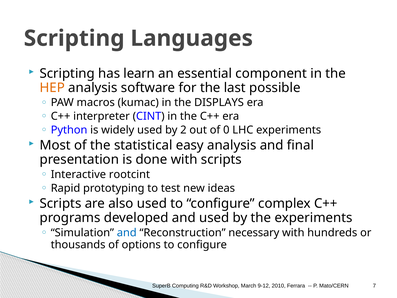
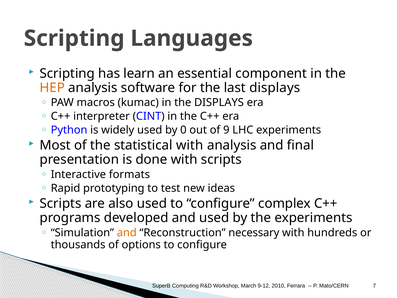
last possible: possible -> displays
2: 2 -> 0
0: 0 -> 9
statistical easy: easy -> with
rootcint: rootcint -> formats
and at (127, 233) colour: blue -> orange
